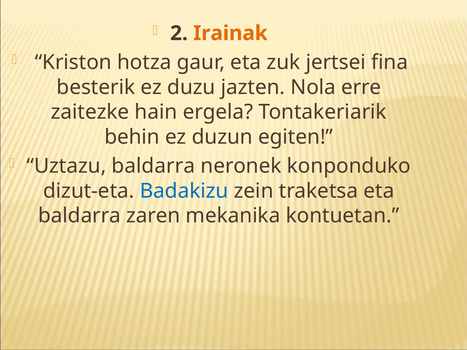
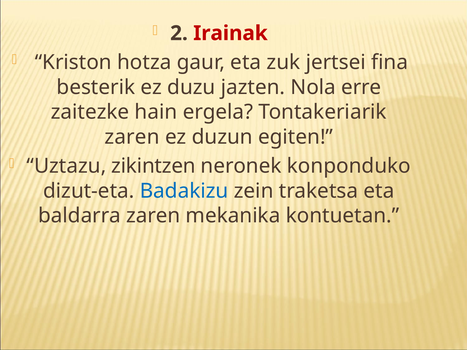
Irainak colour: orange -> red
behin at (132, 137): behin -> zaren
Uztazu baldarra: baldarra -> zikintzen
